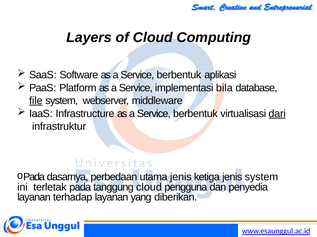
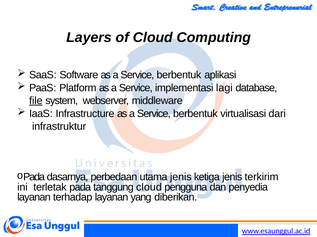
bila: bila -> lagi
dari underline: present -> none
jenis system: system -> terkirim
